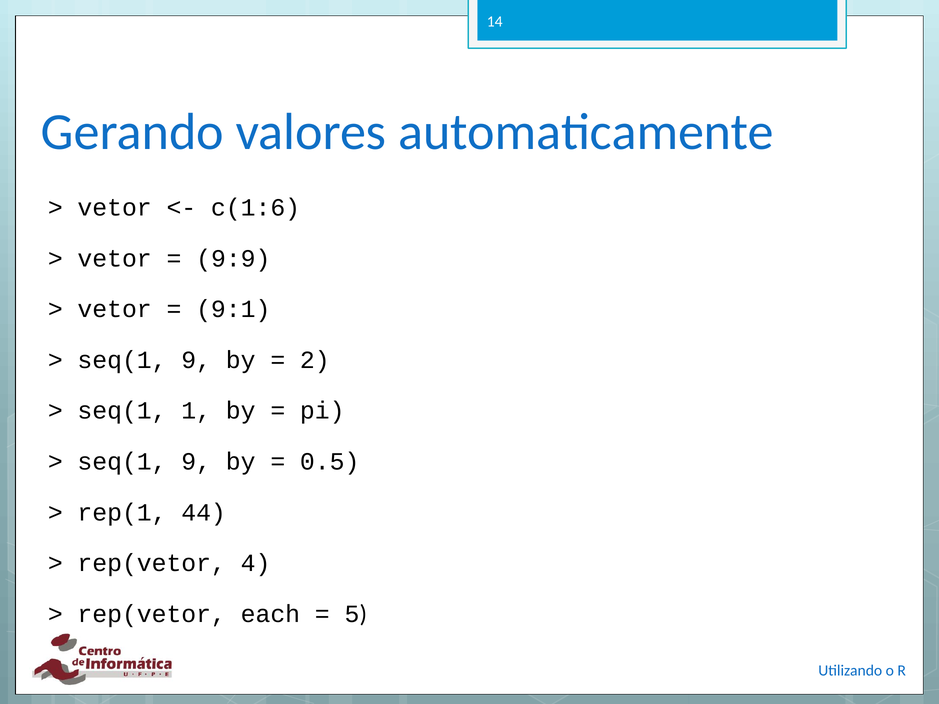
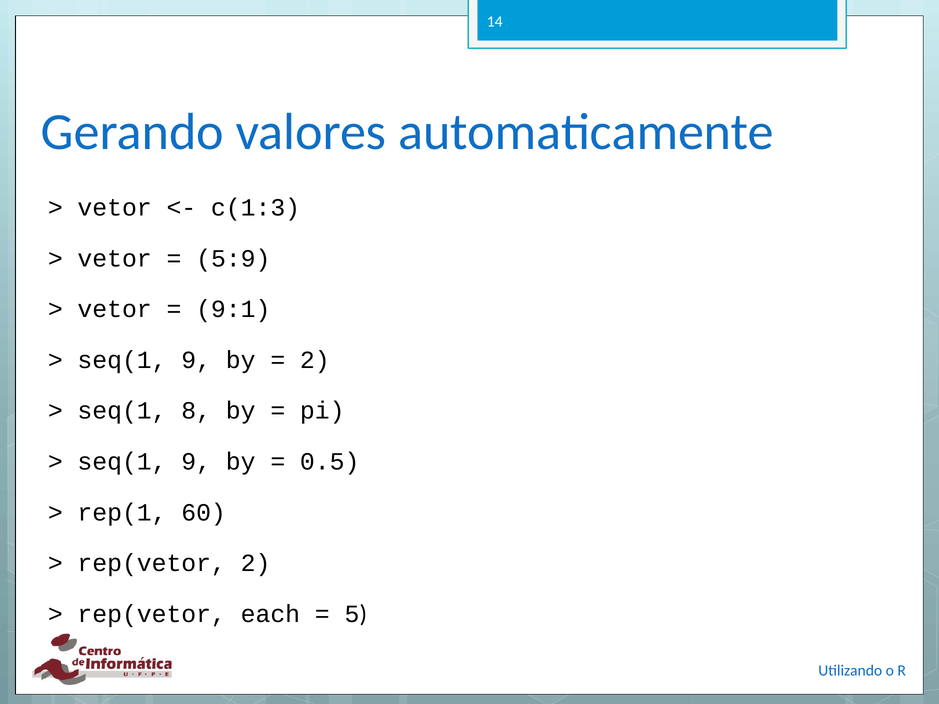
c(1:6: c(1:6 -> c(1:3
9:9: 9:9 -> 5:9
1: 1 -> 8
44: 44 -> 60
rep(vetor 4: 4 -> 2
